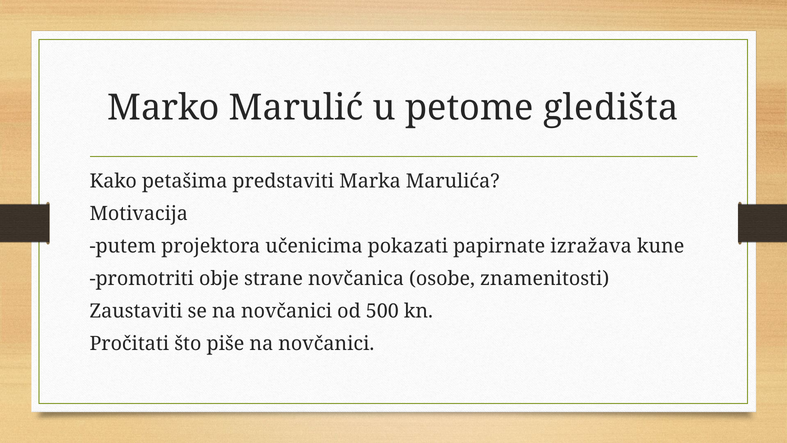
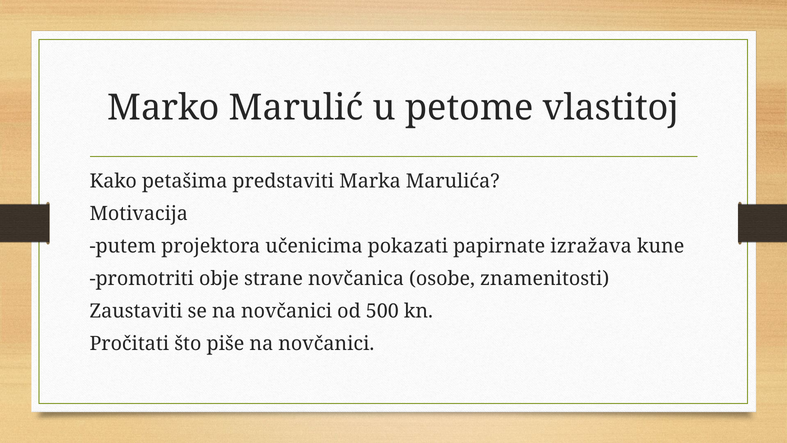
gledišta: gledišta -> vlastitoj
